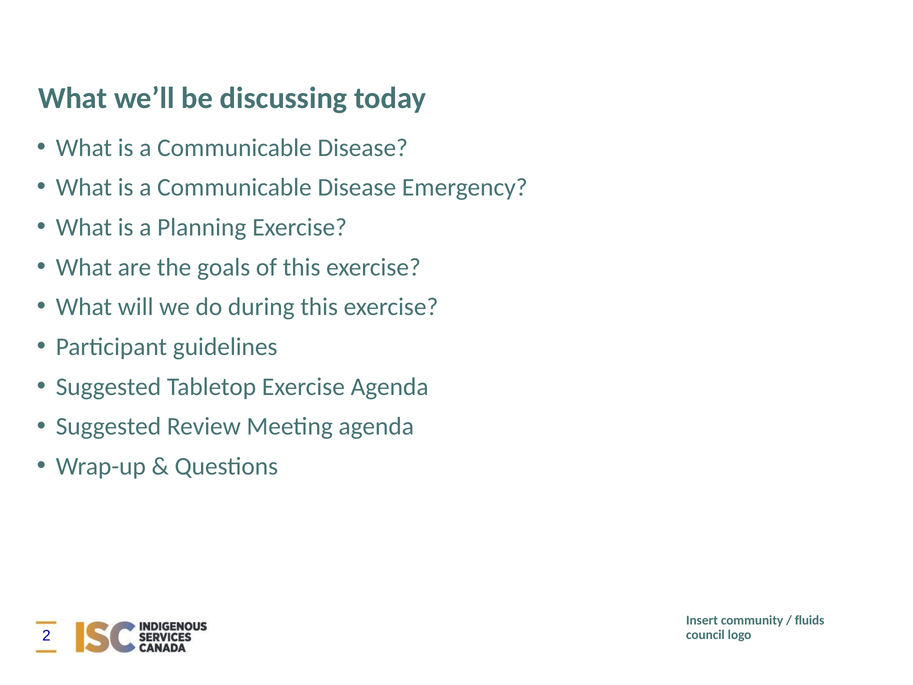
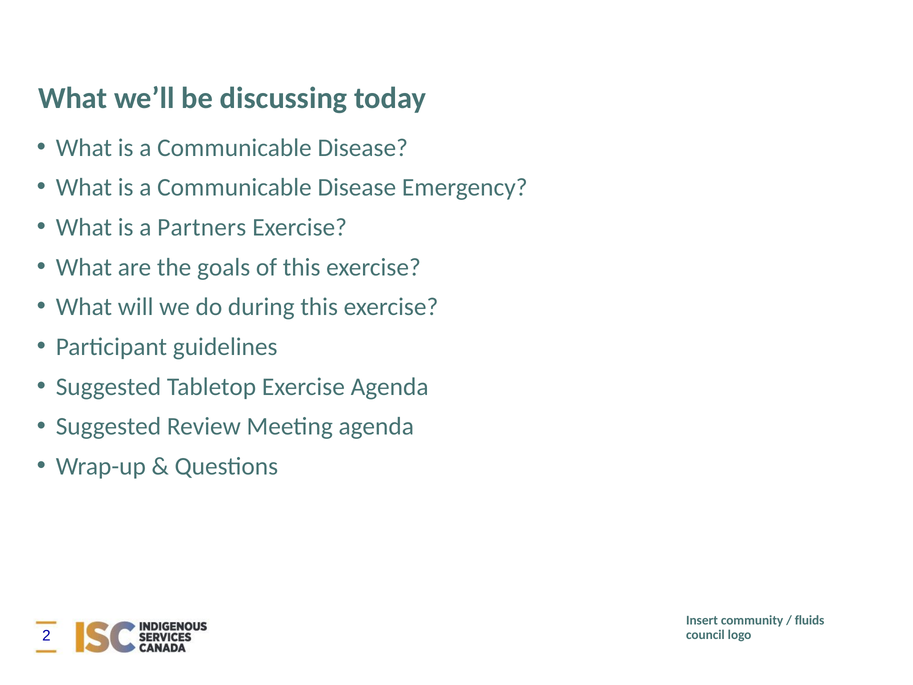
Planning: Planning -> Partners
